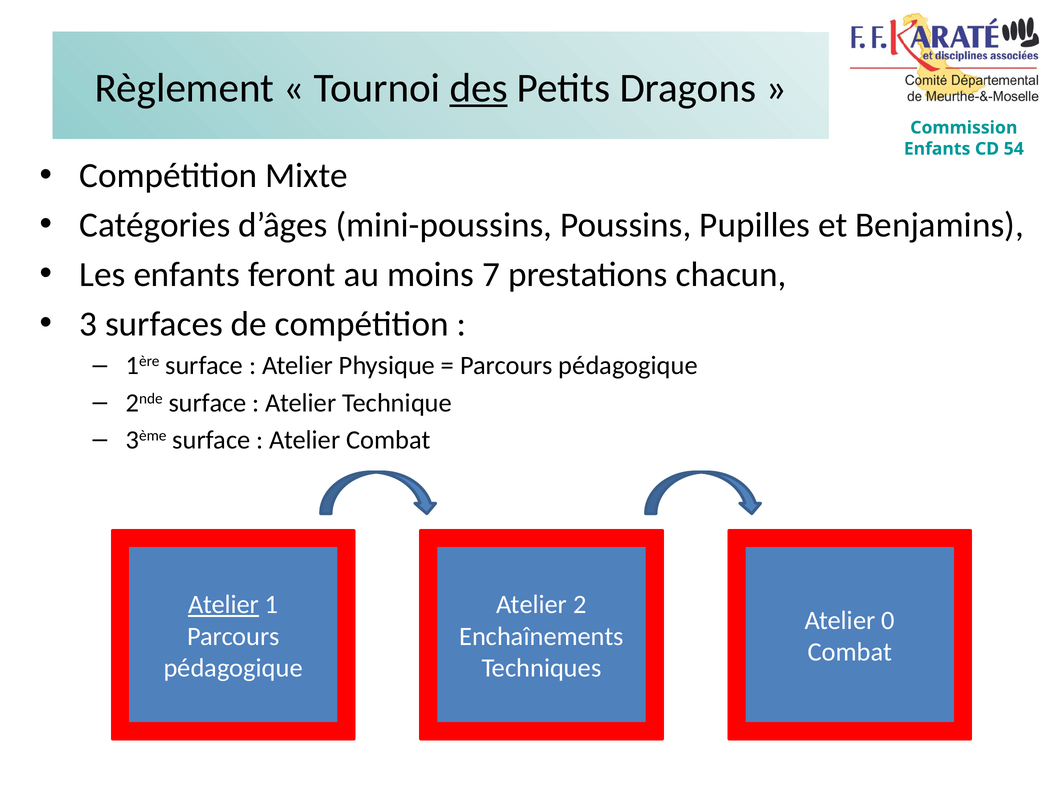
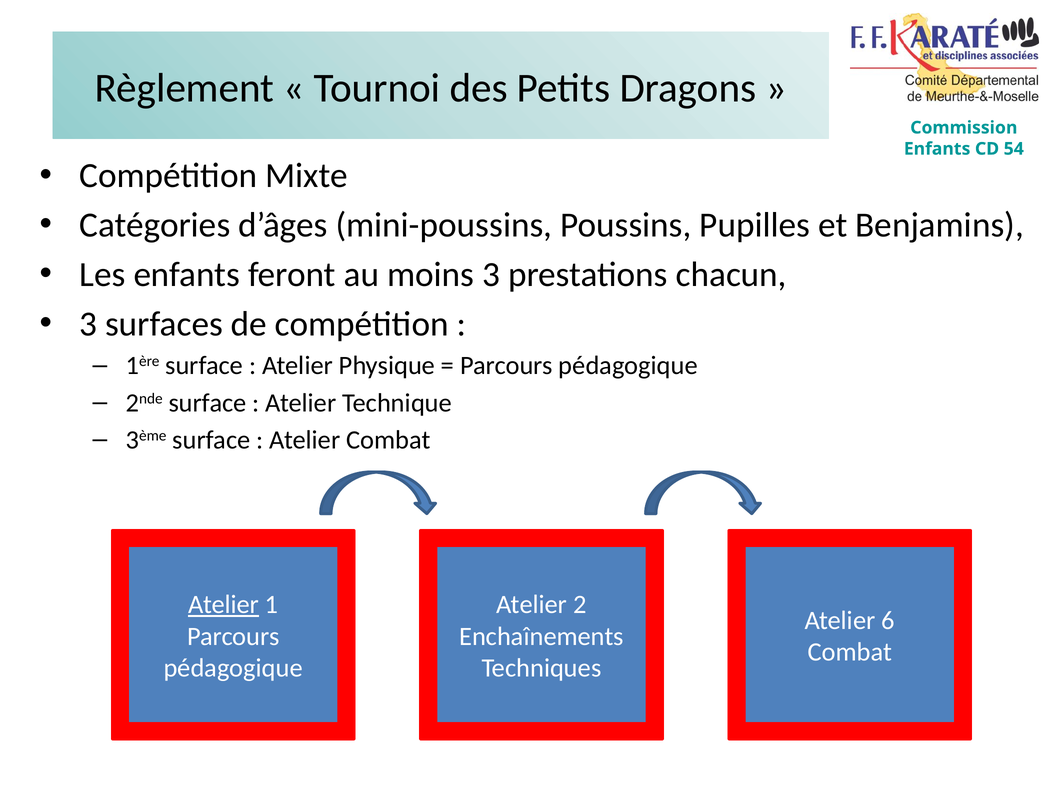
des underline: present -> none
moins 7: 7 -> 3
0: 0 -> 6
